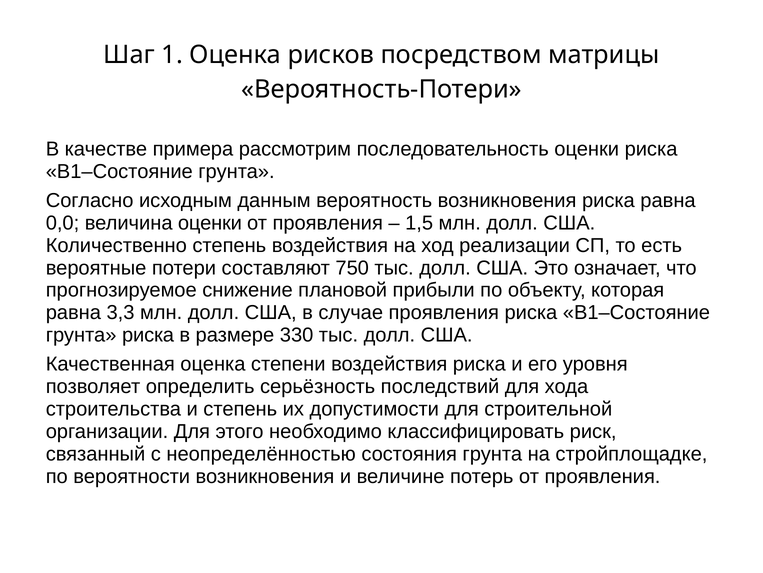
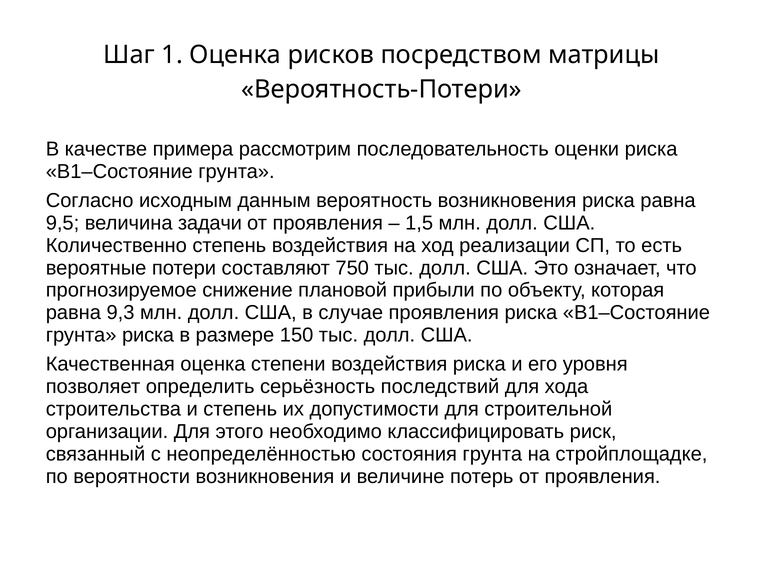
0,0: 0,0 -> 9,5
величина оценки: оценки -> задачи
3,3: 3,3 -> 9,3
330: 330 -> 150
